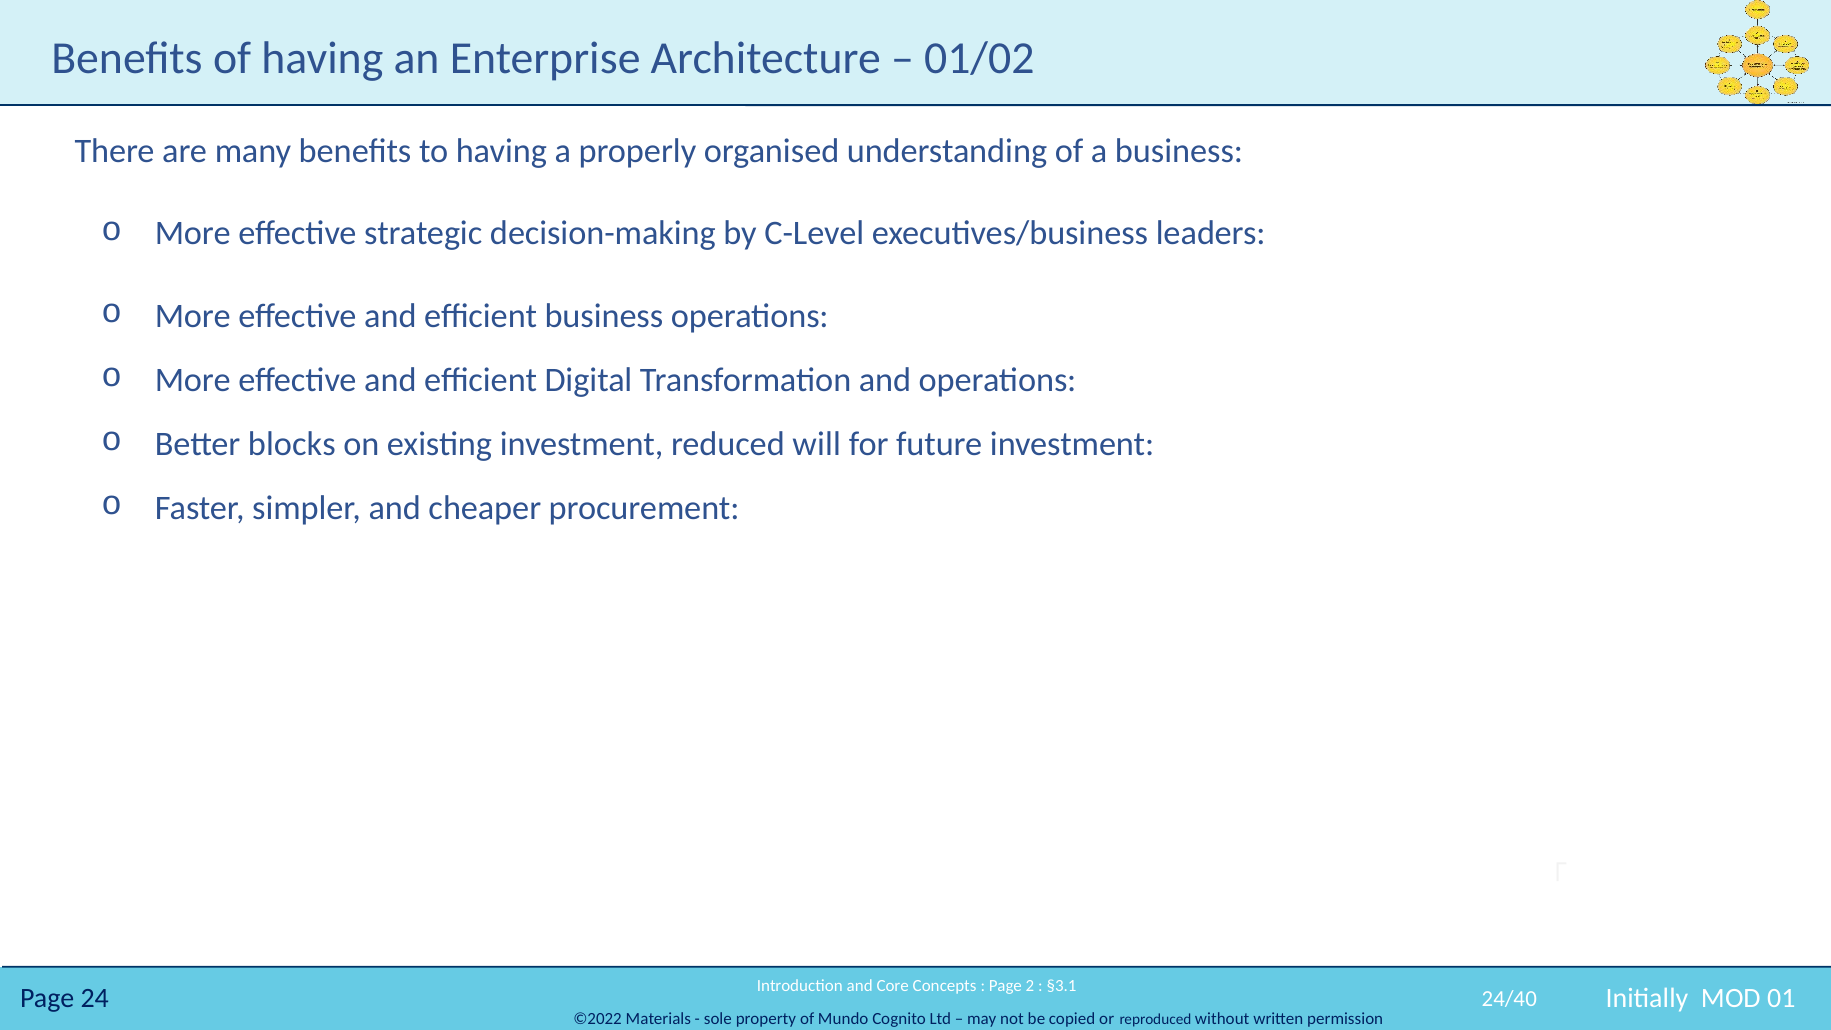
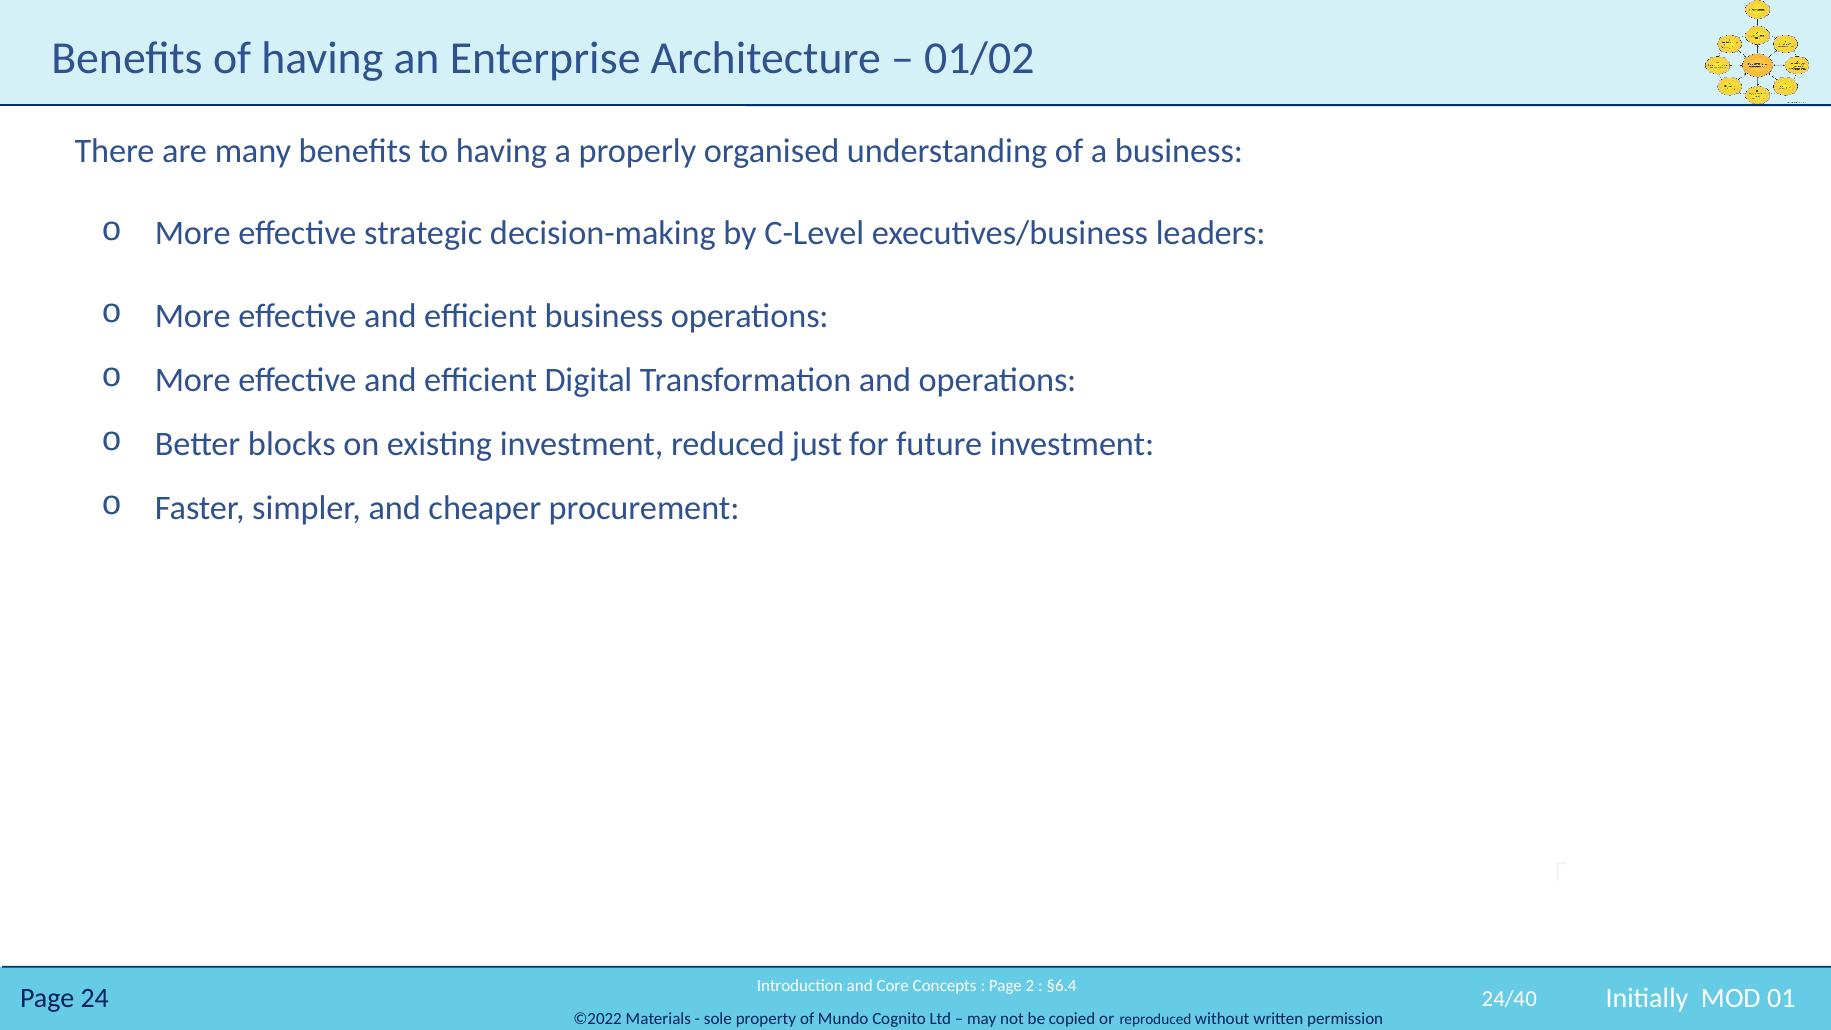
will: will -> just
§3.1: §3.1 -> §6.4
